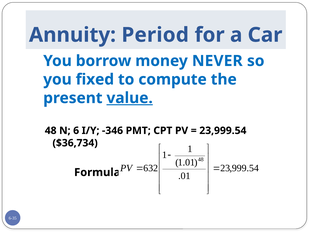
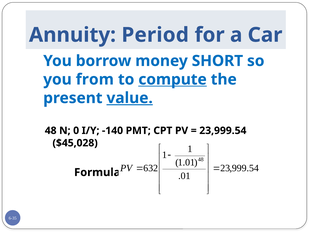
NEVER: NEVER -> SHORT
fixed: fixed -> from
compute underline: none -> present
6: 6 -> 0
-346: -346 -> -140
$36,734: $36,734 -> $45,028
